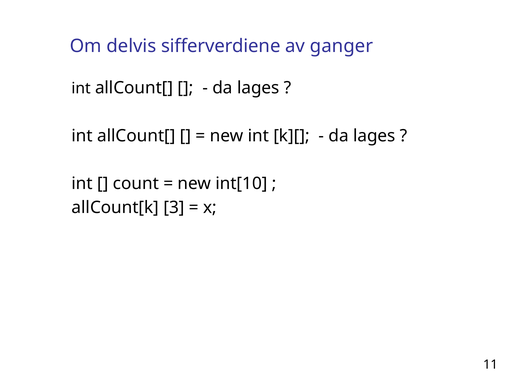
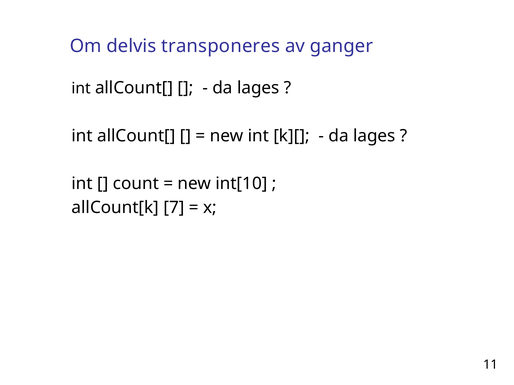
sifferverdiene: sifferverdiene -> transponeres
3: 3 -> 7
